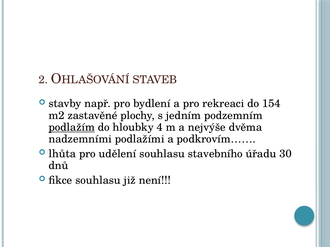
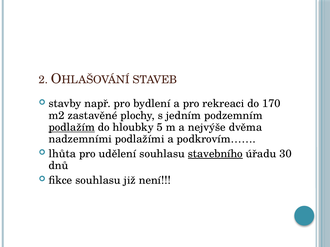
154: 154 -> 170
4: 4 -> 5
stavebního underline: none -> present
